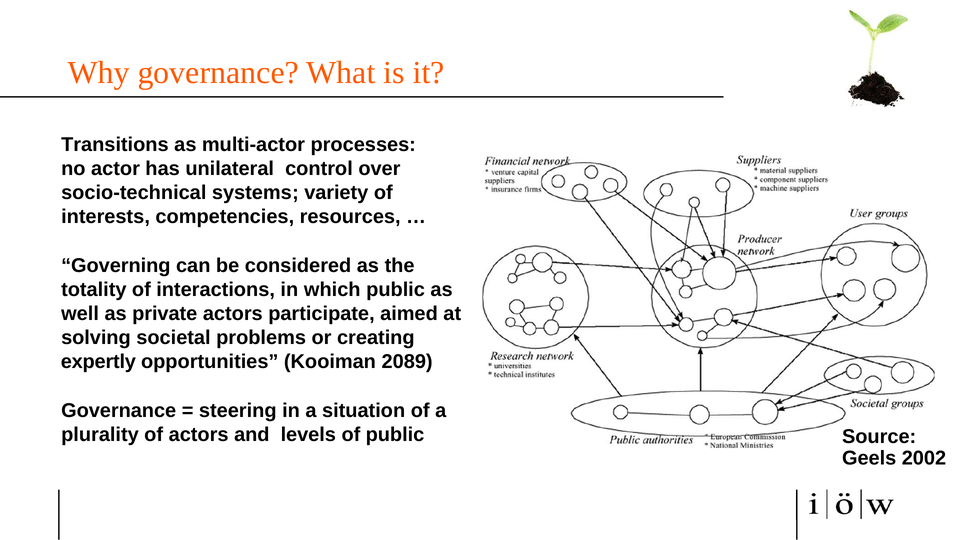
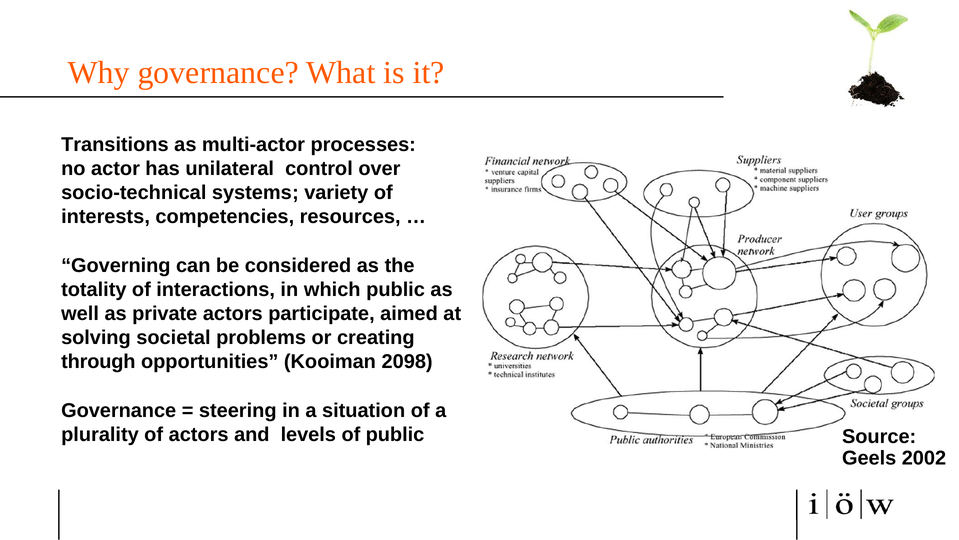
expertly: expertly -> through
2089: 2089 -> 2098
